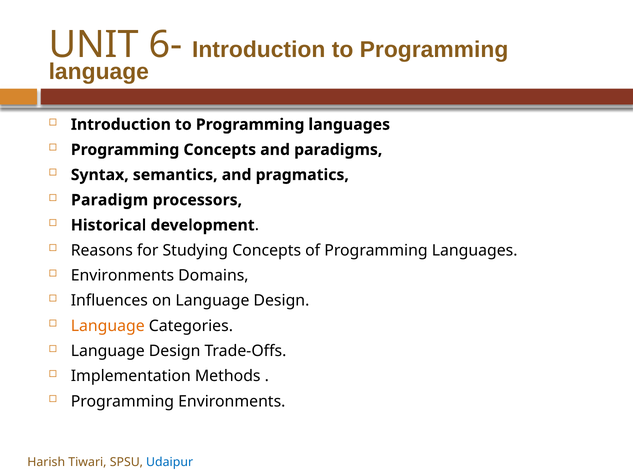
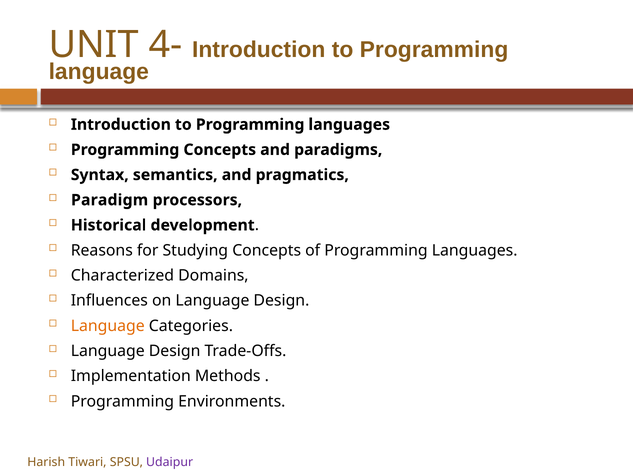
6-: 6- -> 4-
Environments at (122, 275): Environments -> Characterized
Udaipur colour: blue -> purple
